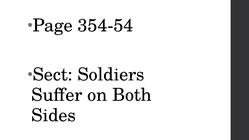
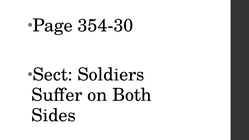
354-54: 354-54 -> 354-30
